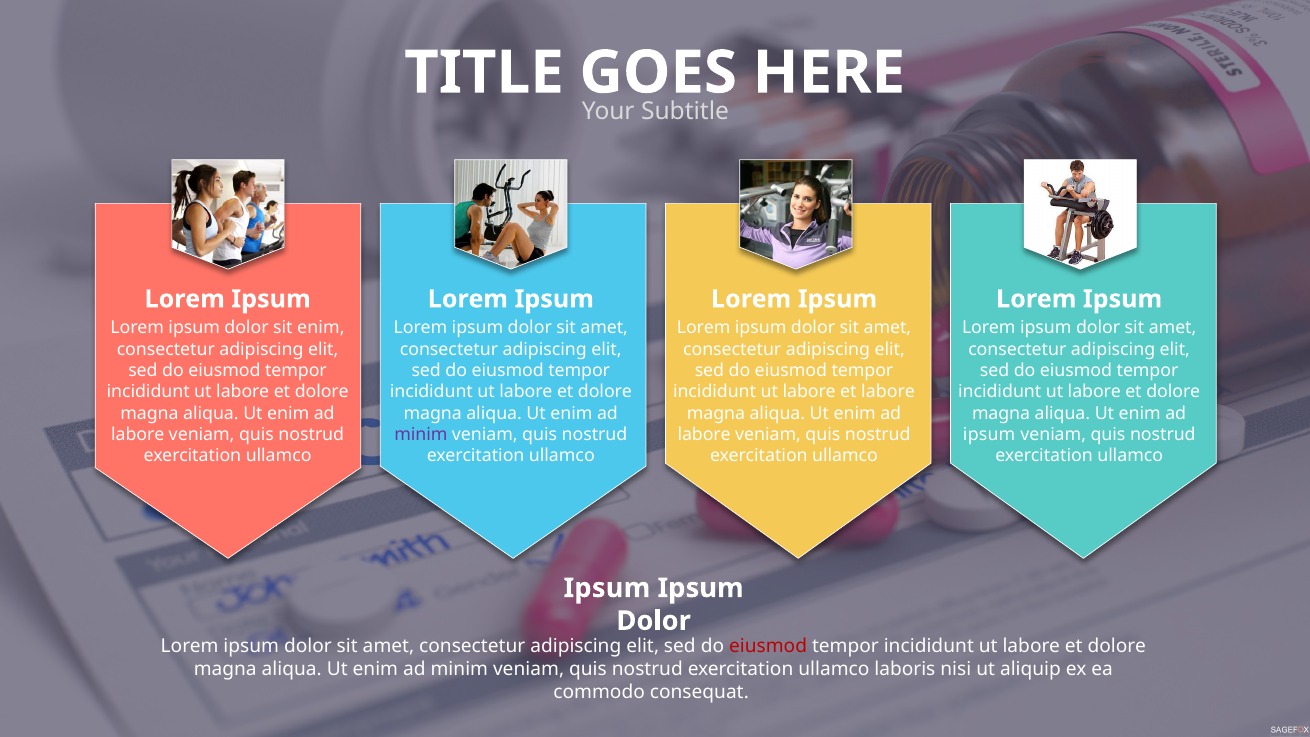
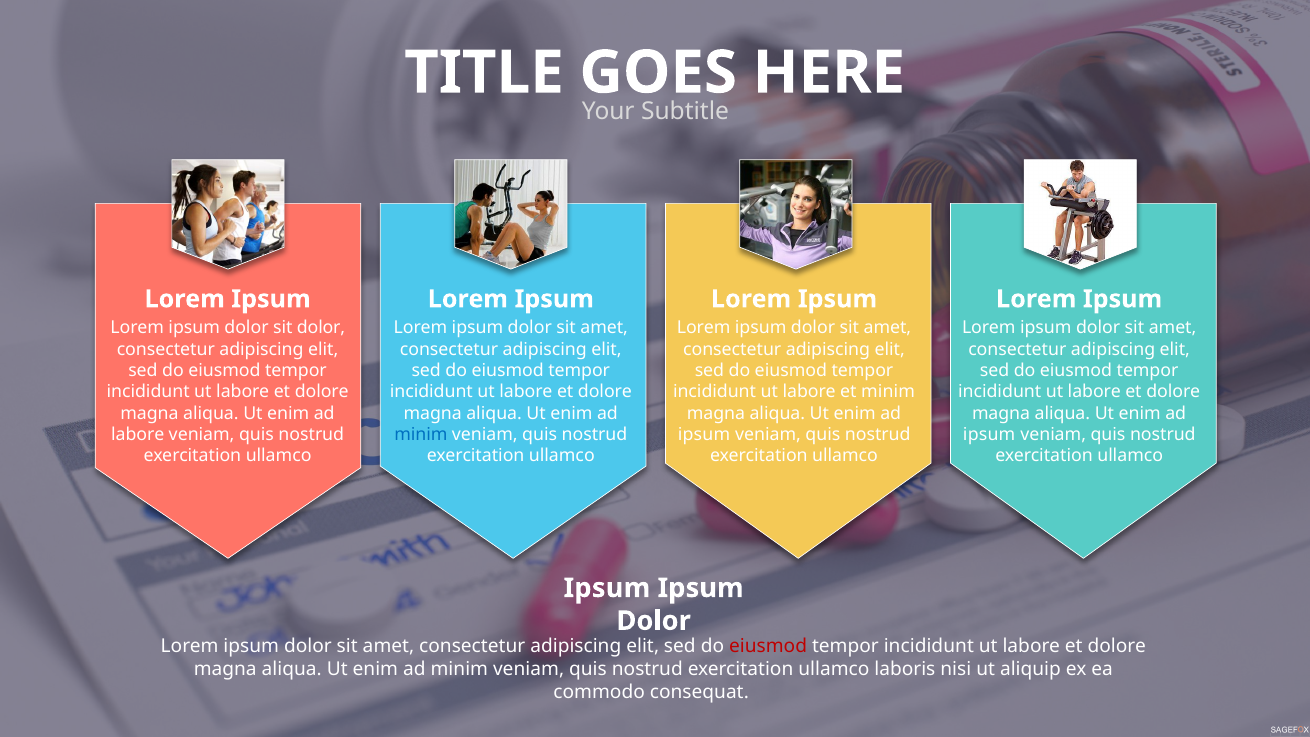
sit enim: enim -> dolor
et labore: labore -> minim
minim at (421, 434) colour: purple -> blue
labore at (704, 434): labore -> ipsum
